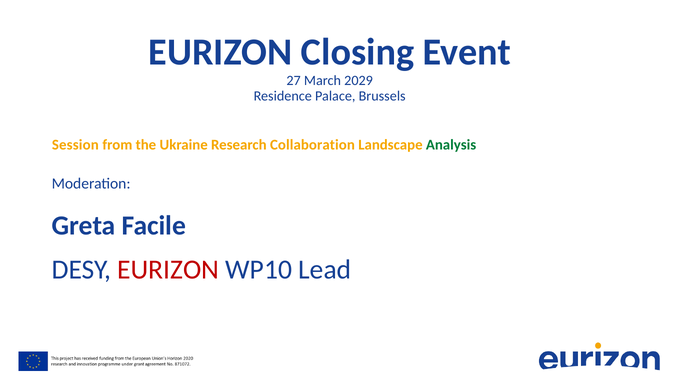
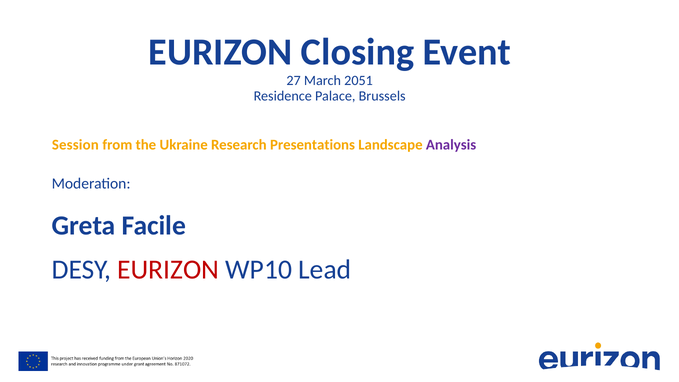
2029: 2029 -> 2051
Collaboration: Collaboration -> Presentations
Analysis colour: green -> purple
